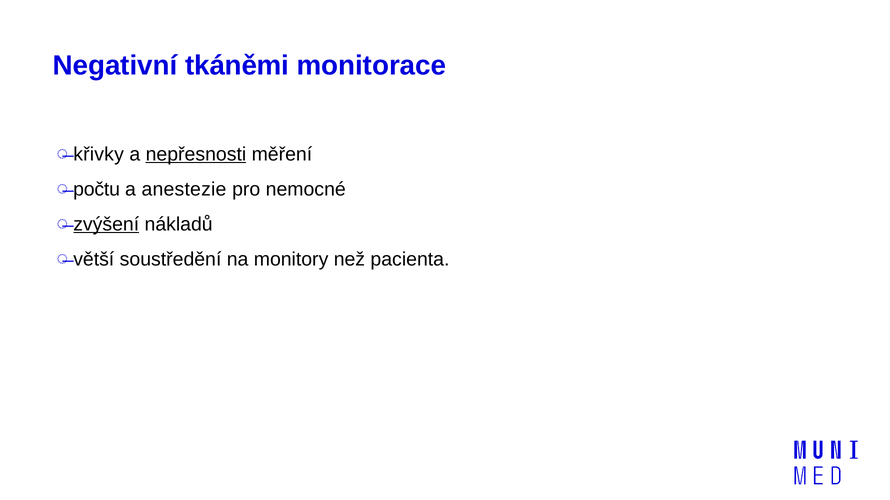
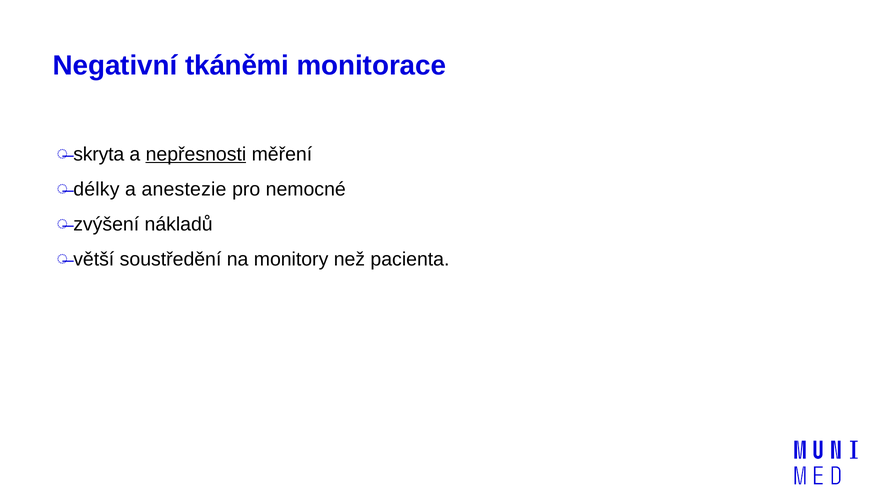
křivky: křivky -> skryta
počtu: počtu -> délky
zvýšení underline: present -> none
